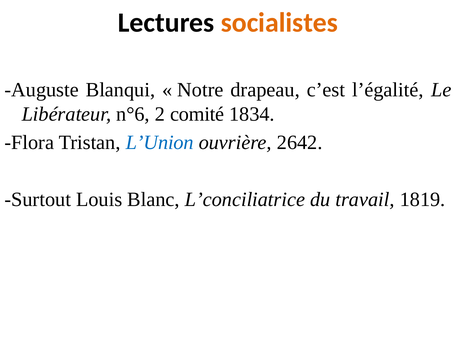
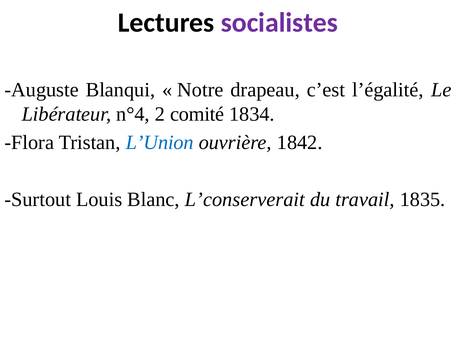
socialistes colour: orange -> purple
n°6: n°6 -> n°4
2642: 2642 -> 1842
L’conciliatrice: L’conciliatrice -> L’conserverait
1819: 1819 -> 1835
